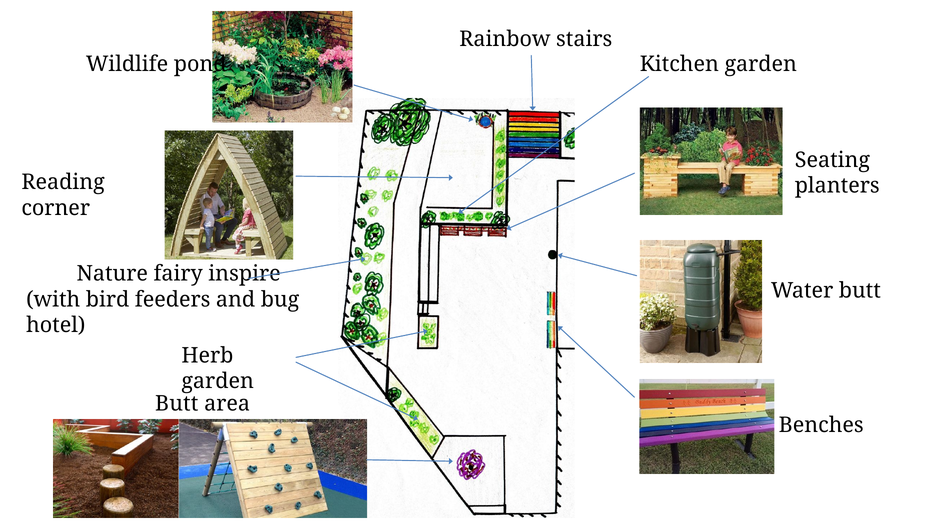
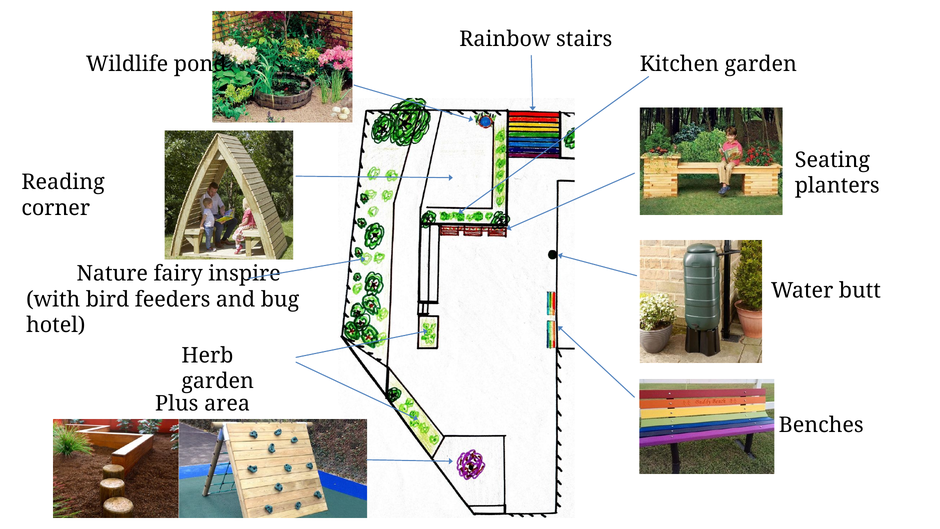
Butt at (177, 403): Butt -> Plus
